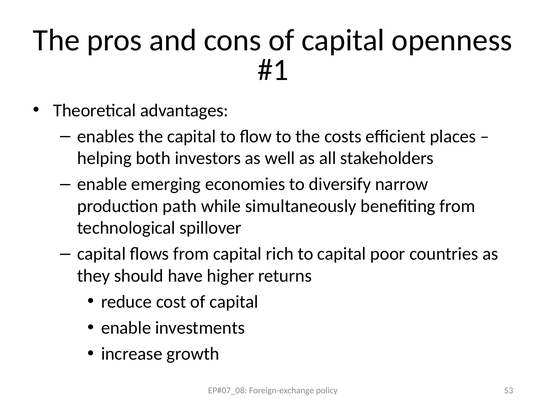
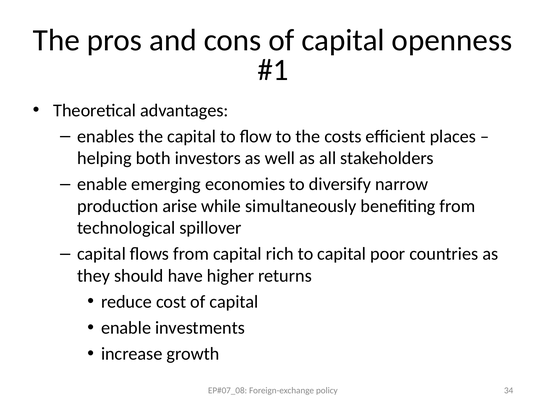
path: path -> arise
53: 53 -> 34
